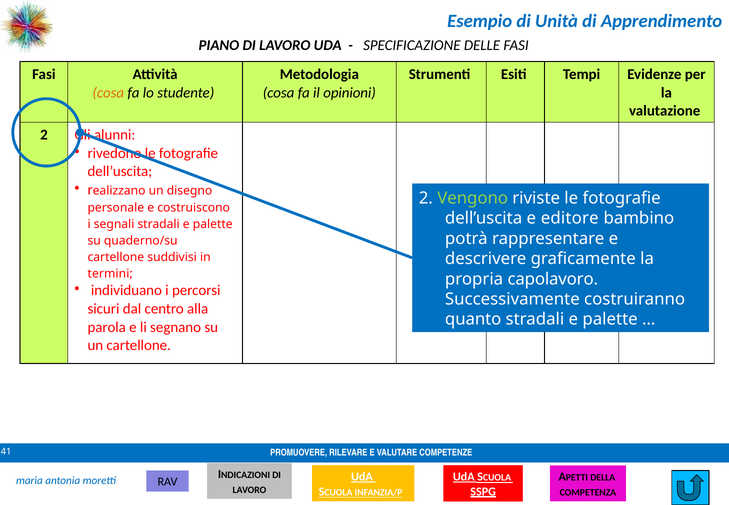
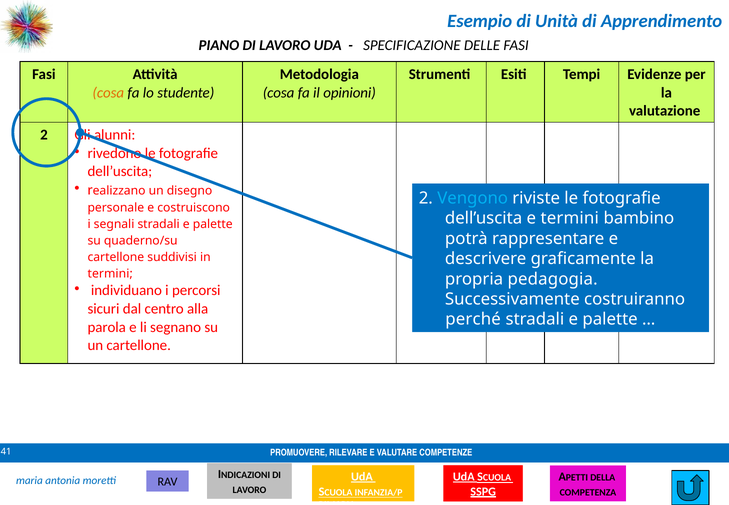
Vengono colour: light green -> light blue
e editore: editore -> termini
capolavoro: capolavoro -> pedagogia
quanto: quanto -> perché
